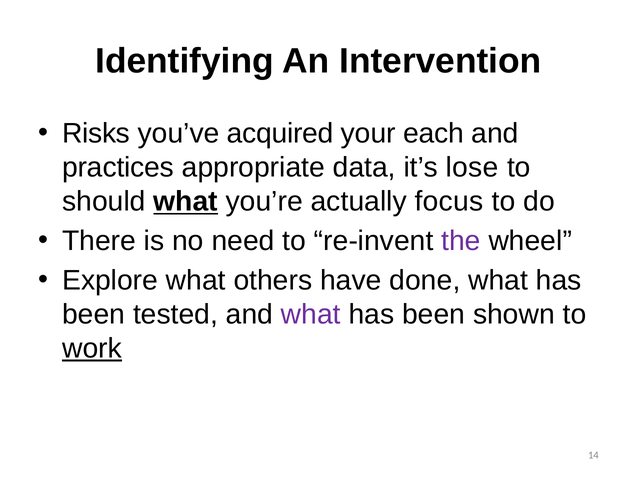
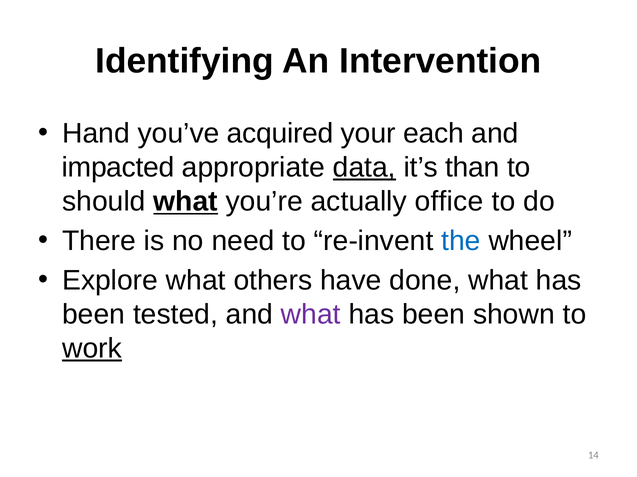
Risks: Risks -> Hand
practices: practices -> impacted
data underline: none -> present
lose: lose -> than
focus: focus -> office
the colour: purple -> blue
